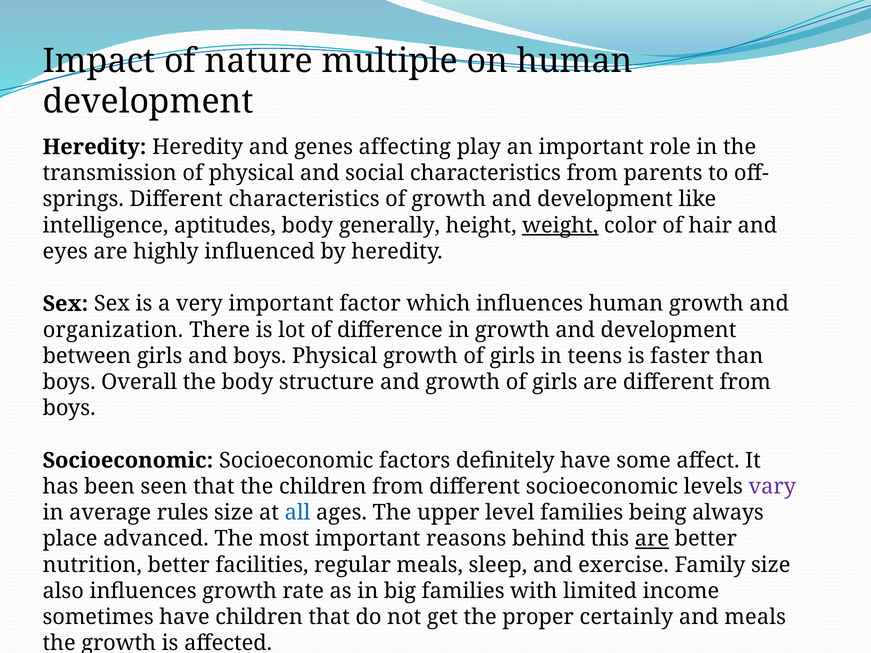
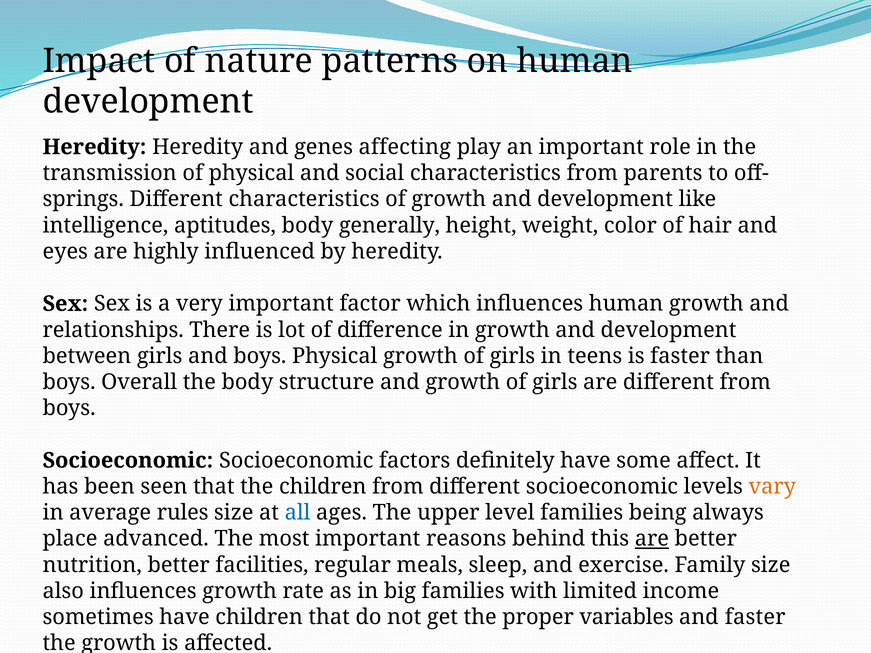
multiple: multiple -> patterns
weight underline: present -> none
organization: organization -> relationships
vary colour: purple -> orange
certainly: certainly -> variables
and meals: meals -> faster
